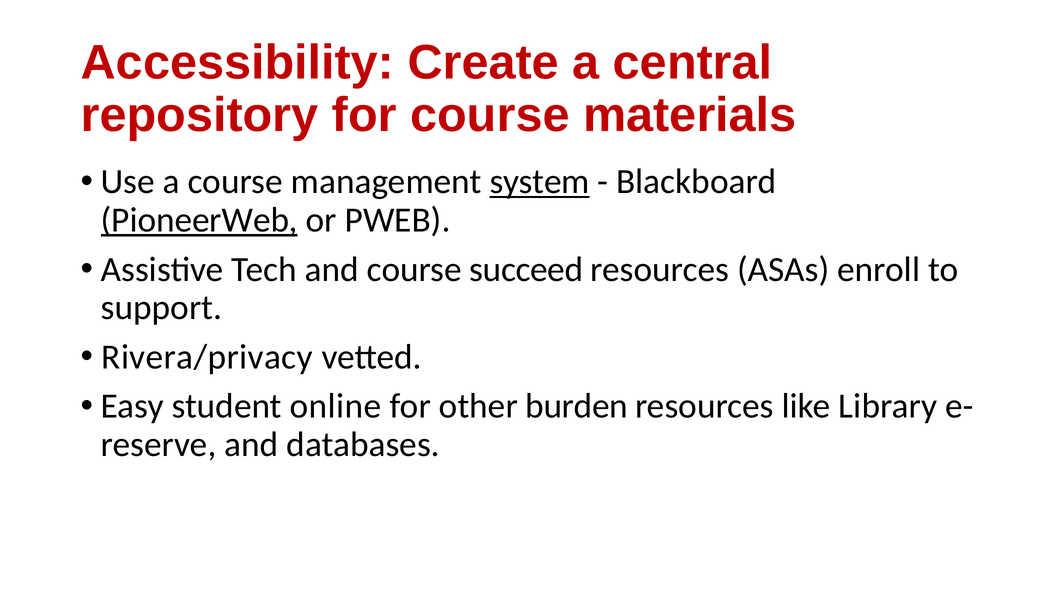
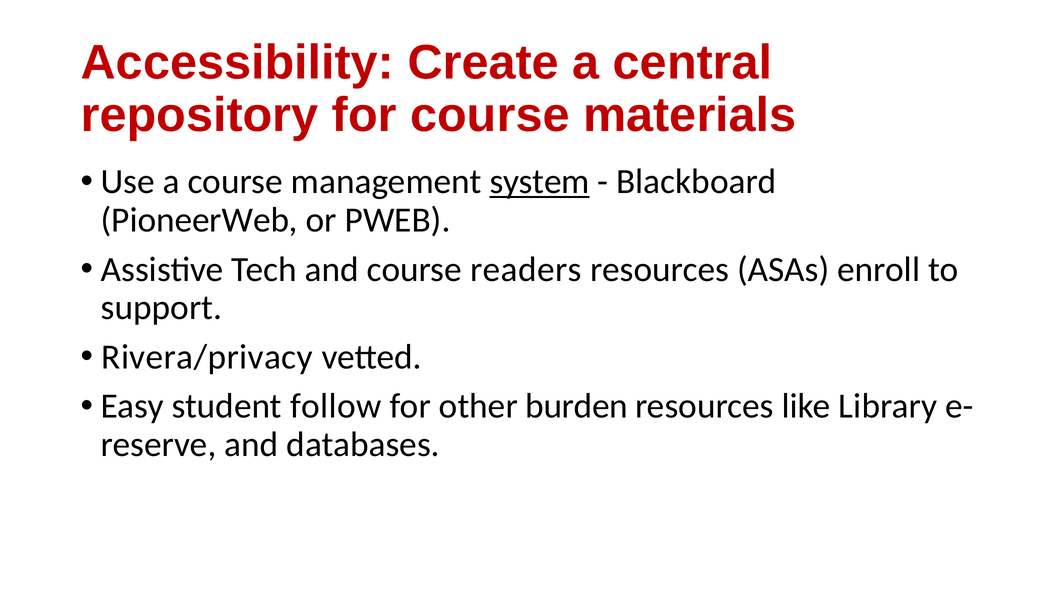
PioneerWeb underline: present -> none
succeed: succeed -> readers
online: online -> follow
